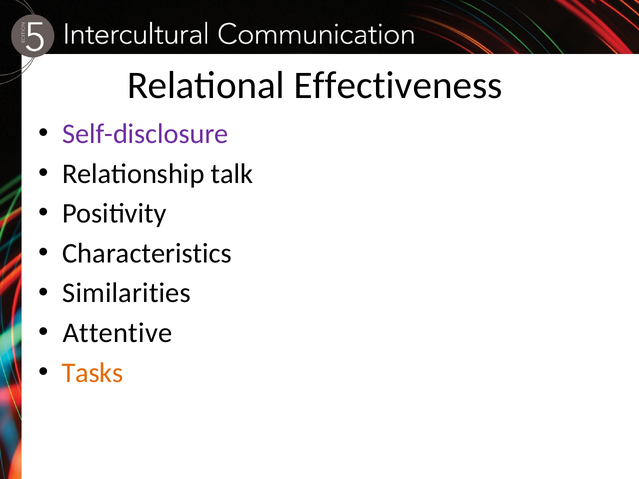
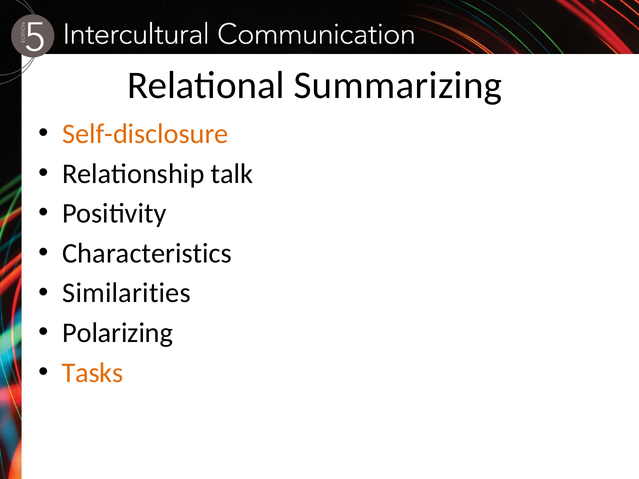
Effectiveness: Effectiveness -> Summarizing
Self-disclosure colour: purple -> orange
Attentive: Attentive -> Polarizing
